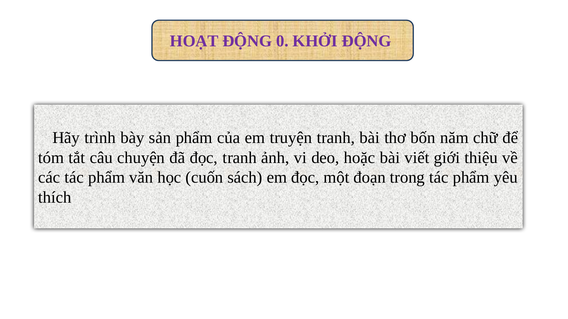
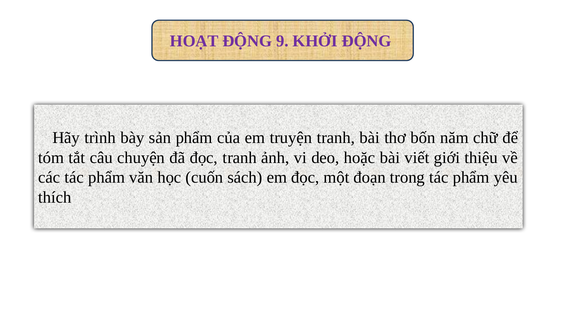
0: 0 -> 9
